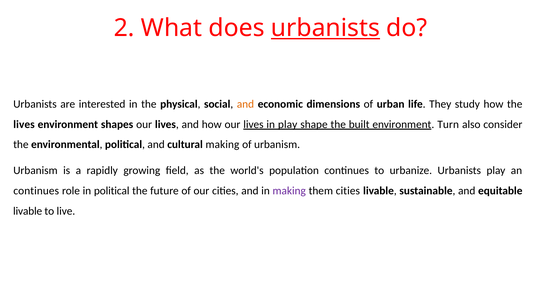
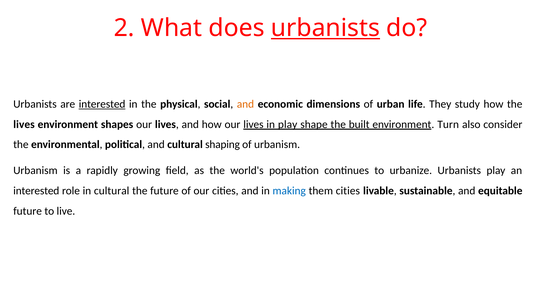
interested at (102, 104) underline: none -> present
cultural making: making -> shaping
continues at (36, 191): continues -> interested
in political: political -> cultural
making at (289, 191) colour: purple -> blue
livable at (28, 211): livable -> future
